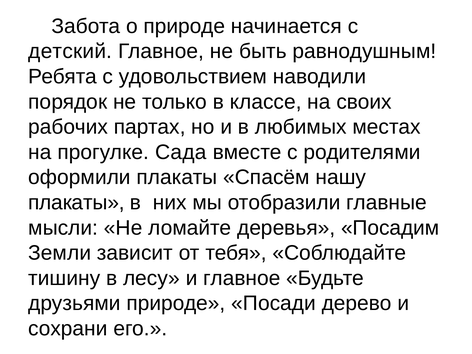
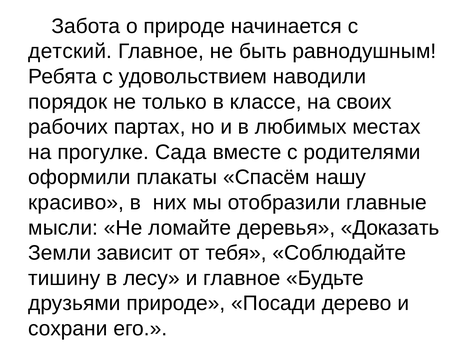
плакаты at (76, 203): плакаты -> красиво
Посадим: Посадим -> Доказать
